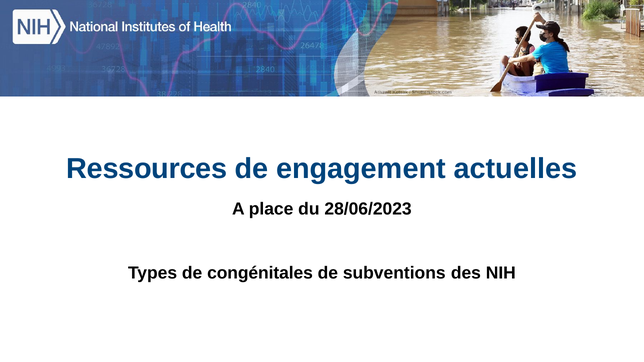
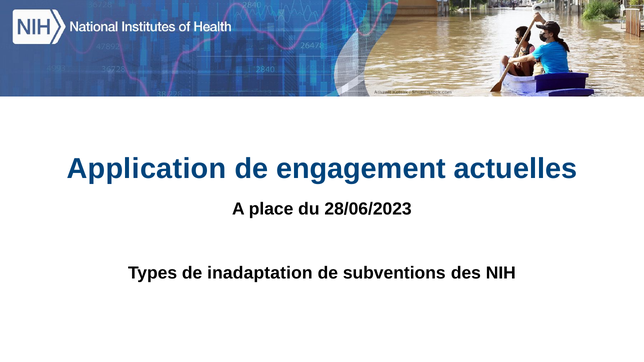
Ressources: Ressources -> Application
congénitales: congénitales -> inadaptation
